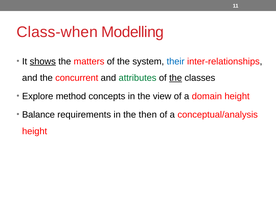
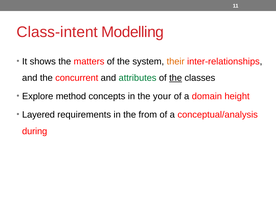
Class-when: Class-when -> Class-intent
shows underline: present -> none
their colour: blue -> orange
view: view -> your
Balance: Balance -> Layered
then: then -> from
height at (35, 131): height -> during
